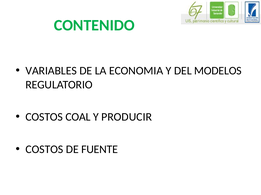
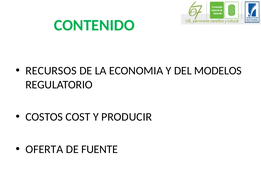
VARIABLES: VARIABLES -> RECURSOS
COAL: COAL -> COST
COSTOS at (44, 150): COSTOS -> OFERTA
